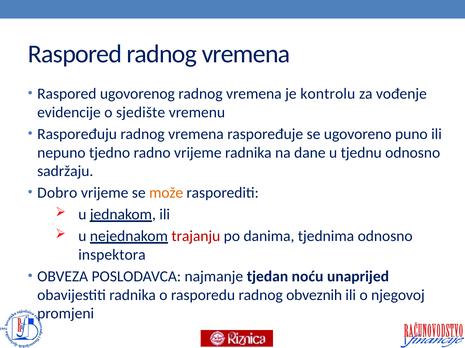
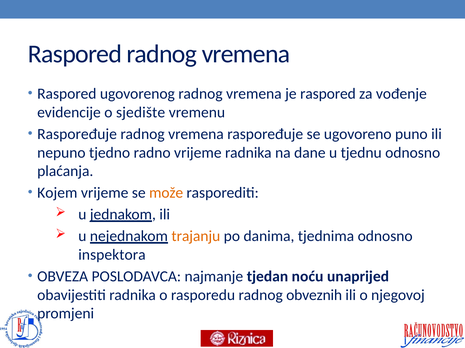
je kontrolu: kontrolu -> raspored
Raspoređuju at (77, 134): Raspoređuju -> Raspoređuje
sadržaju: sadržaju -> plaćanja
Dobro: Dobro -> Kojem
trajanju colour: red -> orange
